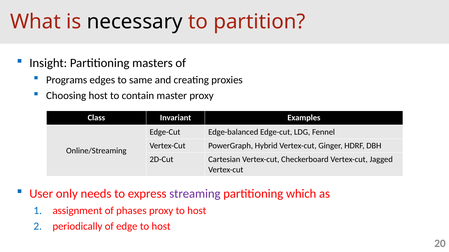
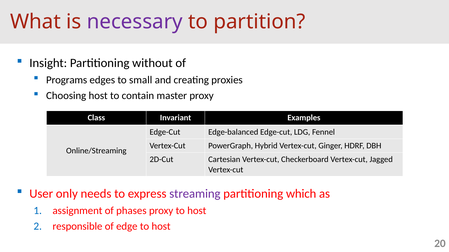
necessary colour: black -> purple
masters: masters -> without
same: same -> small
periodically: periodically -> responsible
